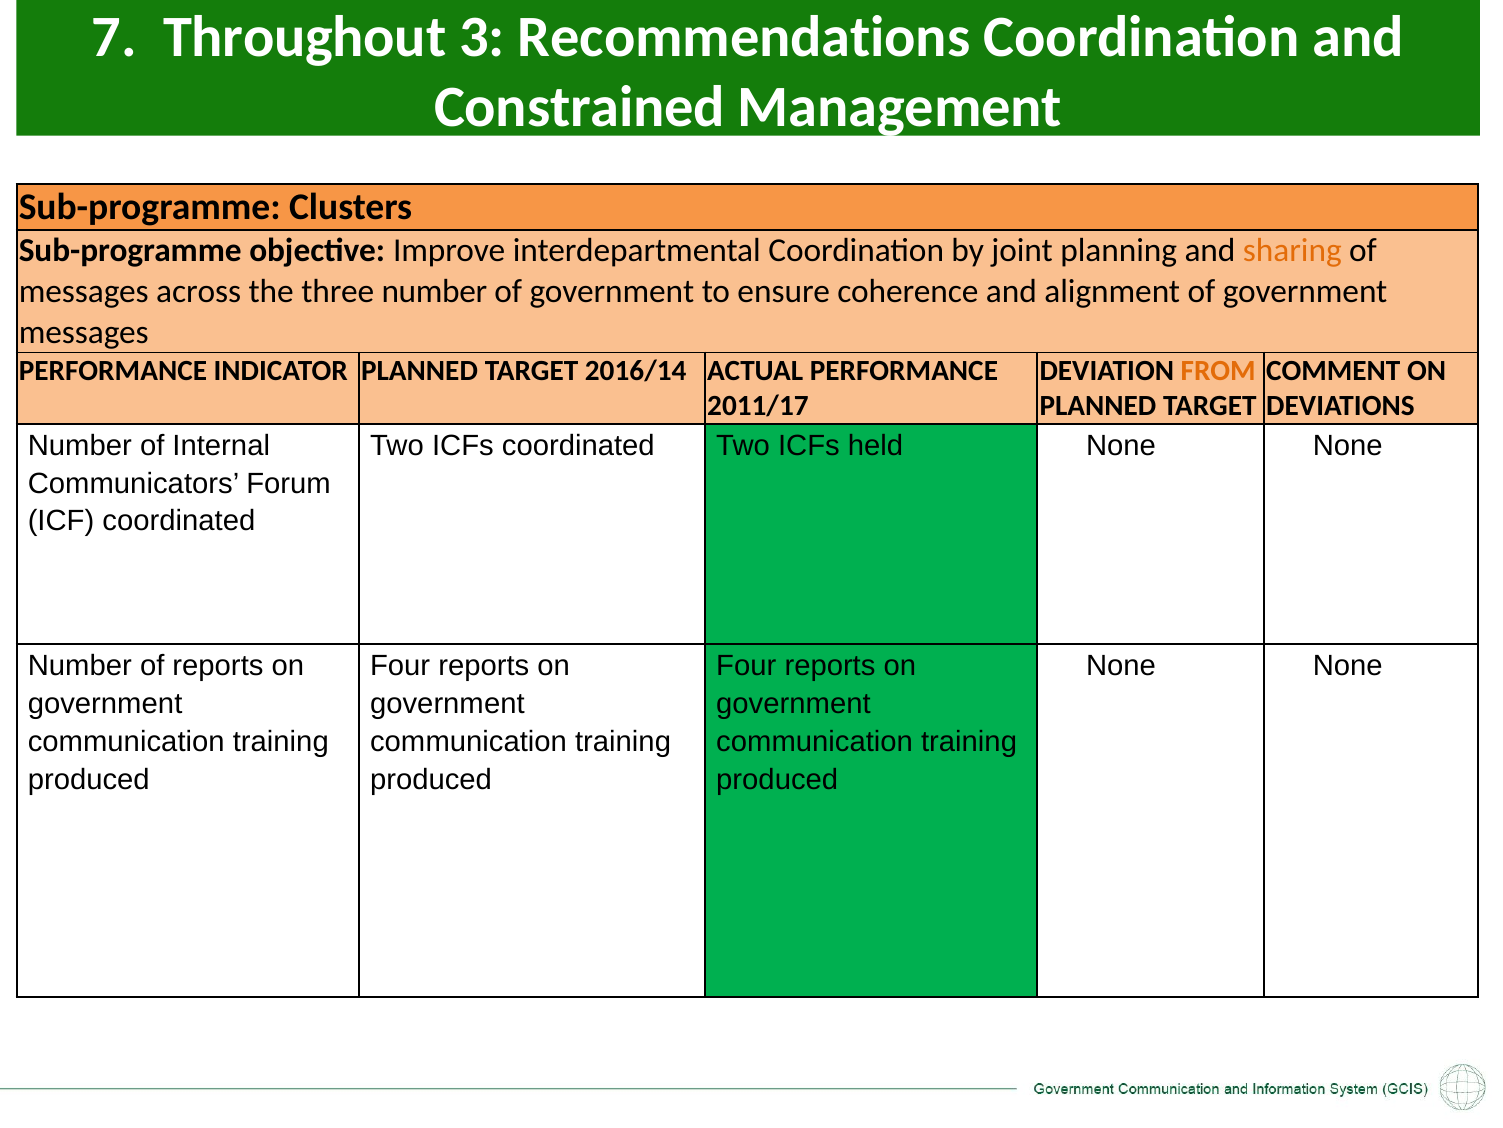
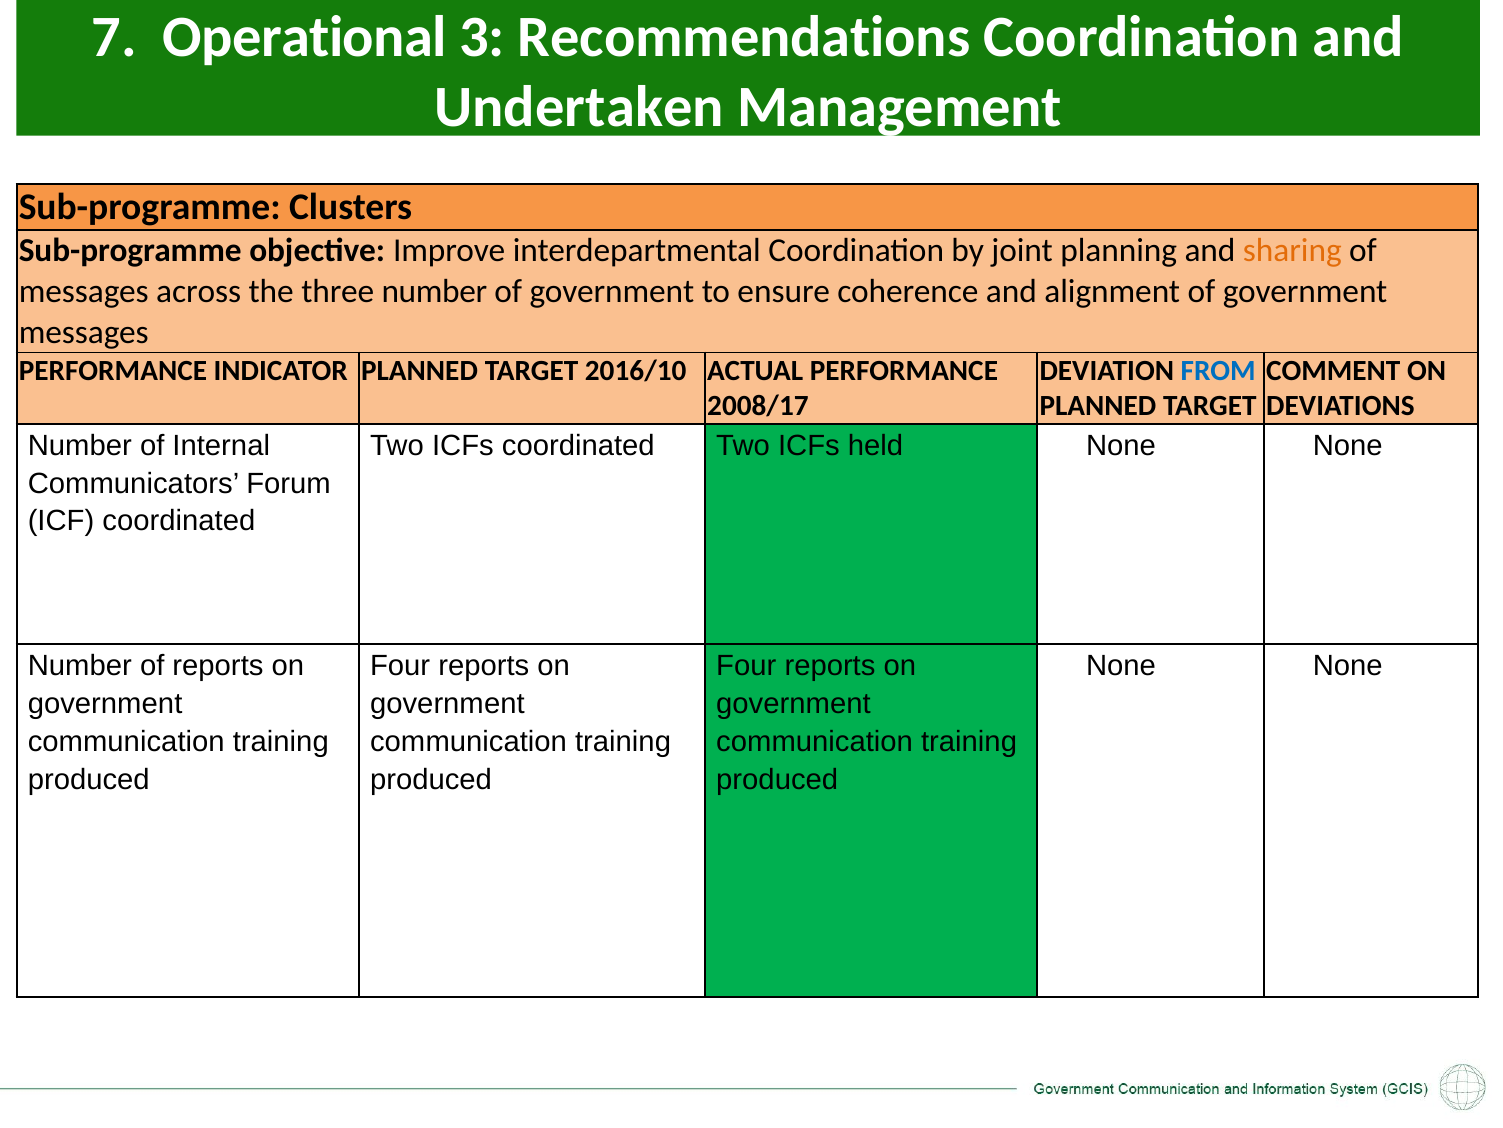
Throughout: Throughout -> Operational
Constrained: Constrained -> Undertaken
2016/14: 2016/14 -> 2016/10
FROM colour: orange -> blue
2011/17: 2011/17 -> 2008/17
